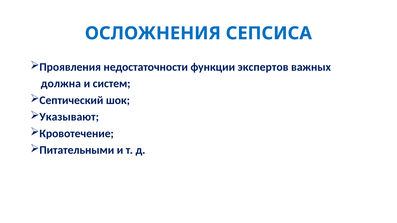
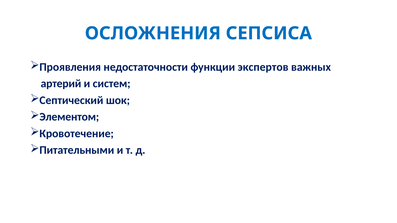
должна: должна -> артерий
Указывают: Указывают -> Элементом
